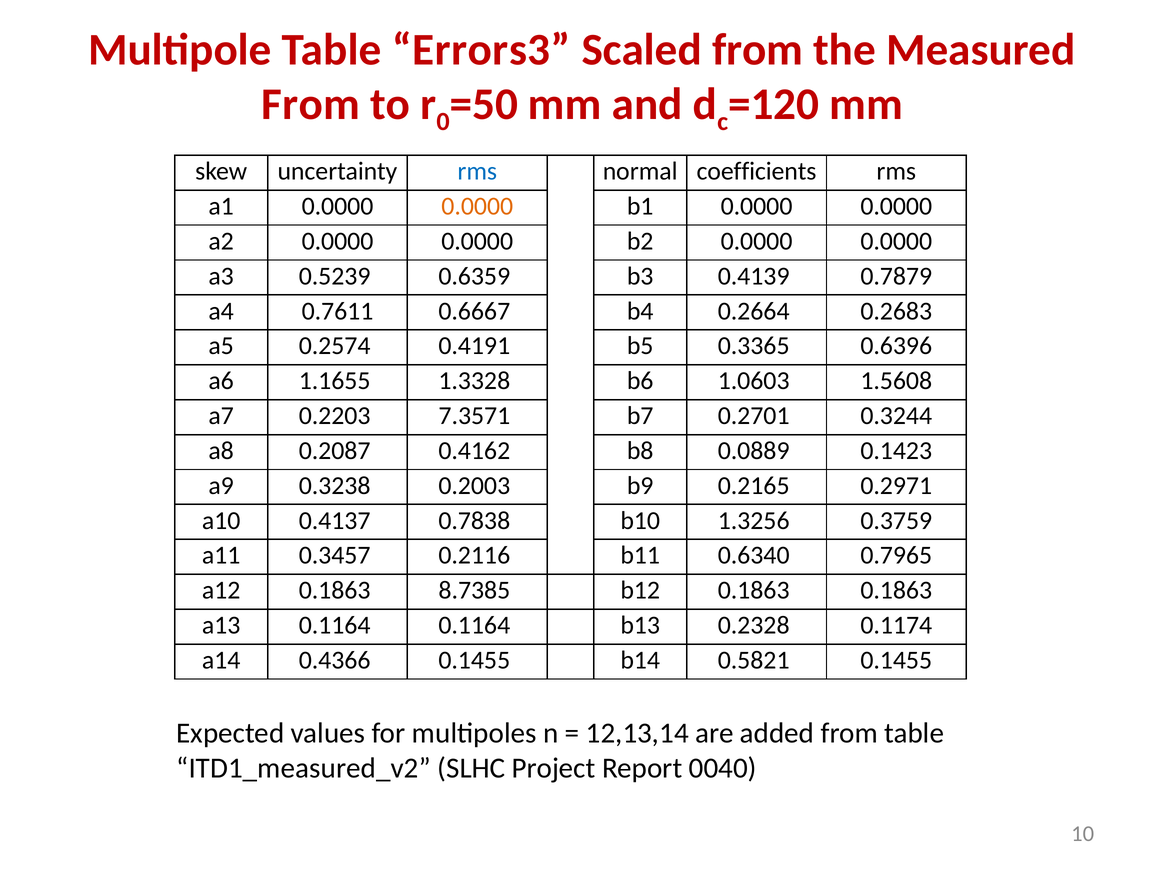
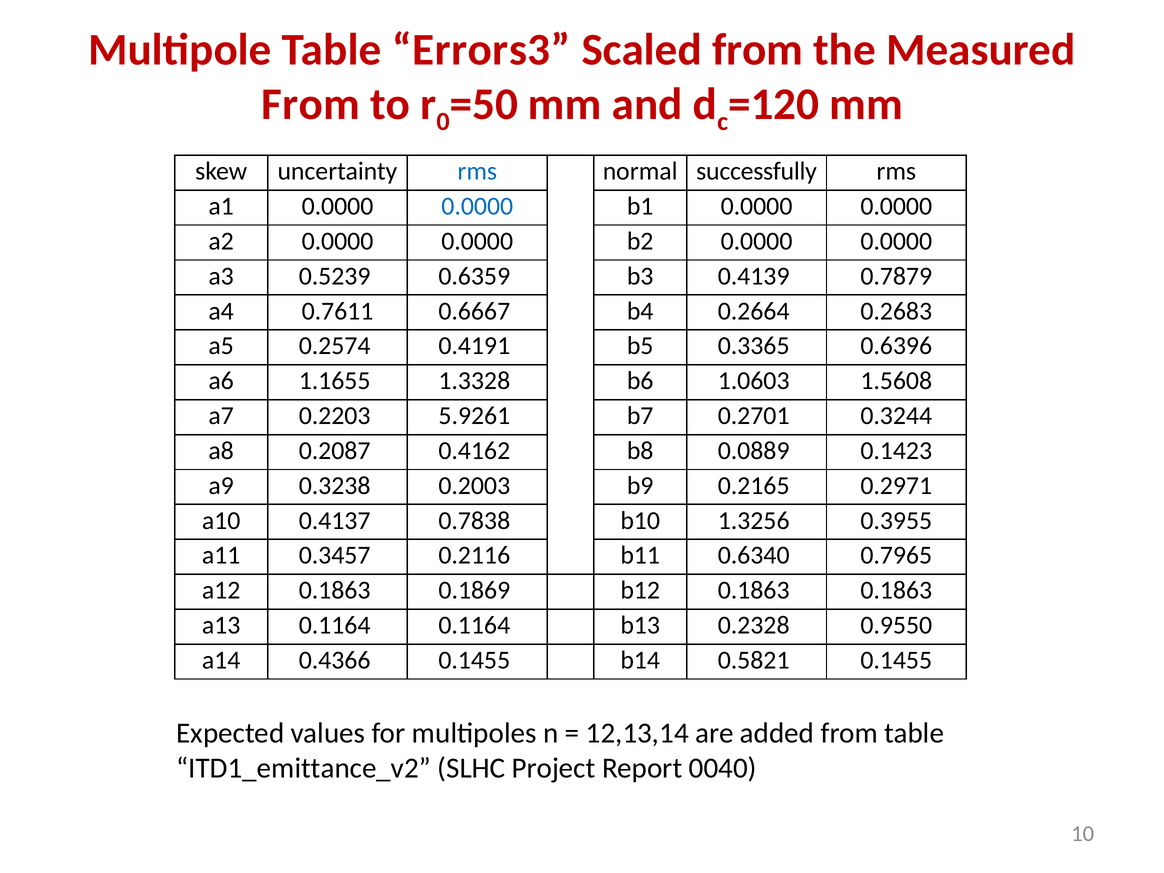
coefficients: coefficients -> successfully
0.0000 at (477, 206) colour: orange -> blue
7.3571: 7.3571 -> 5.9261
0.3759: 0.3759 -> 0.3955
8.7385: 8.7385 -> 0.1869
0.1174: 0.1174 -> 0.9550
ITD1_measured_v2: ITD1_measured_v2 -> ITD1_emittance_v2
